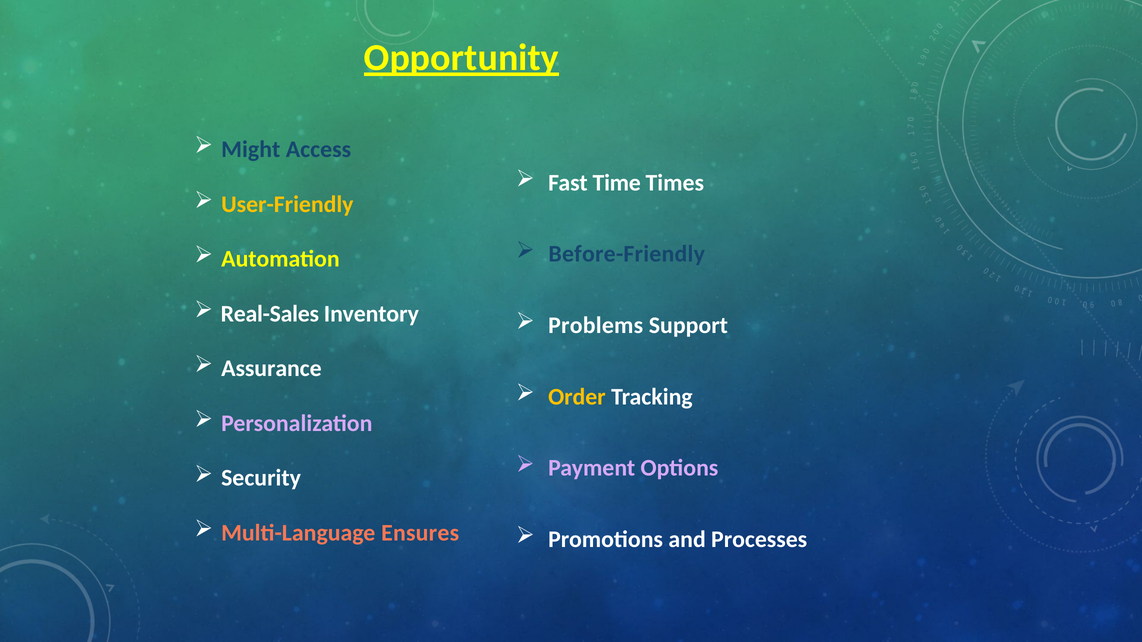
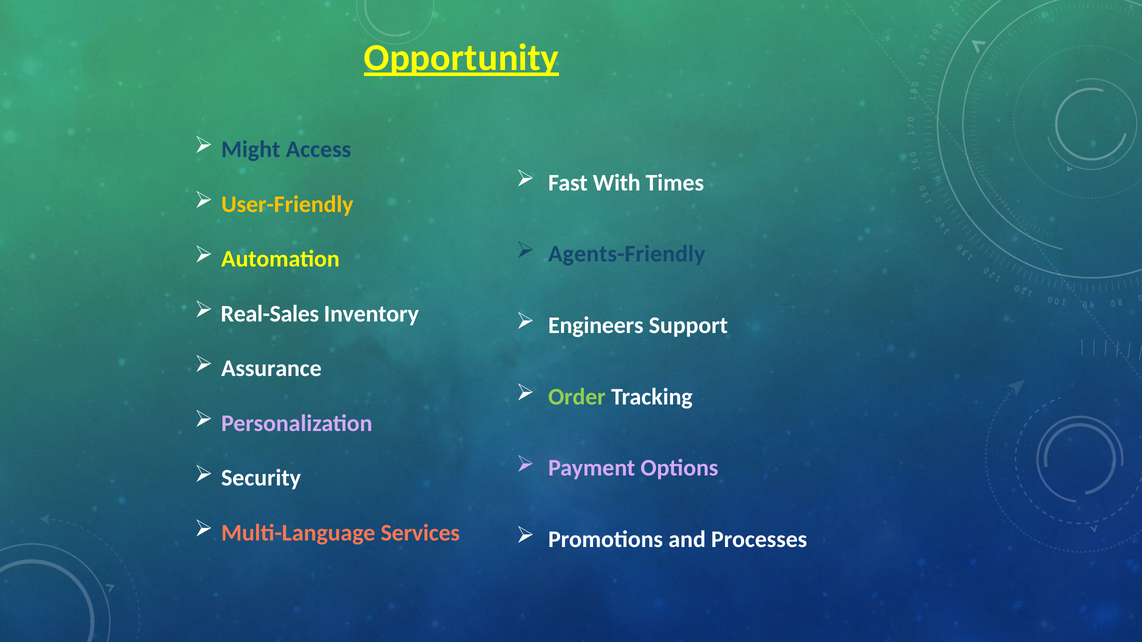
Time: Time -> With
Before-Friendly: Before-Friendly -> Agents-Friendly
Problems: Problems -> Engineers
Order colour: yellow -> light green
Ensures: Ensures -> Services
